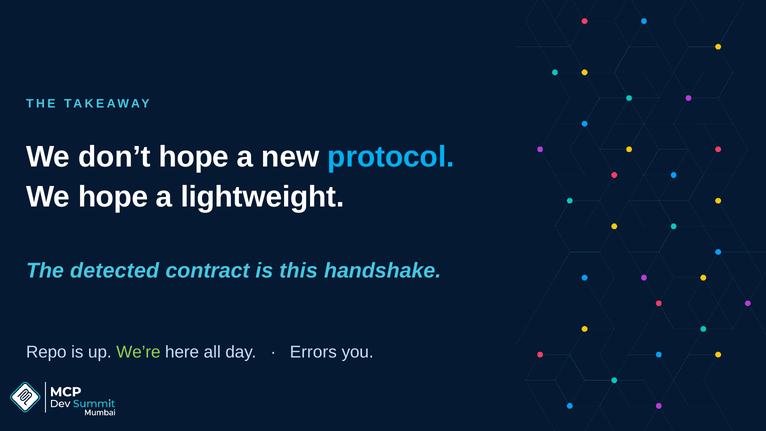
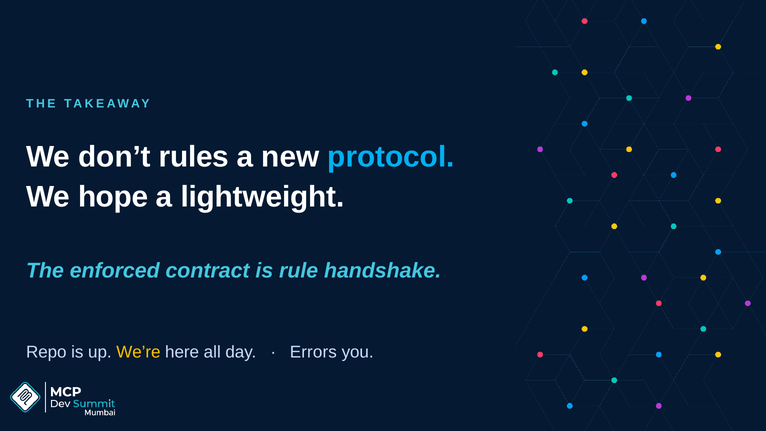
don’t hope: hope -> rules
detected: detected -> enforced
this: this -> rule
We’re colour: light green -> yellow
